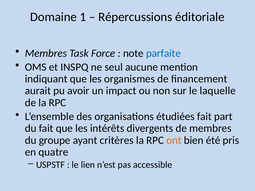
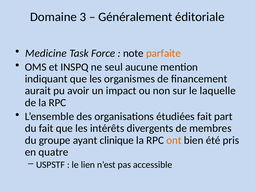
1: 1 -> 3
Répercussions: Répercussions -> Généralement
Membres at (46, 53): Membres -> Medicine
parfaite colour: blue -> orange
critères: critères -> clinique
